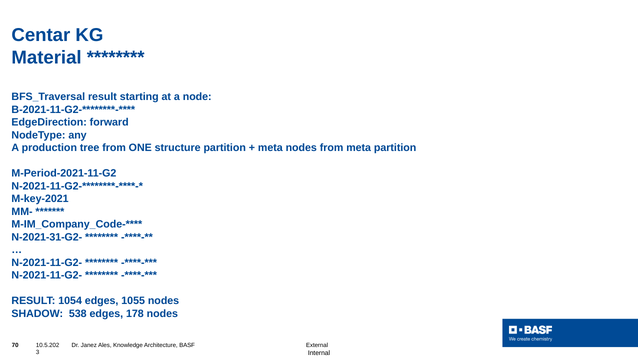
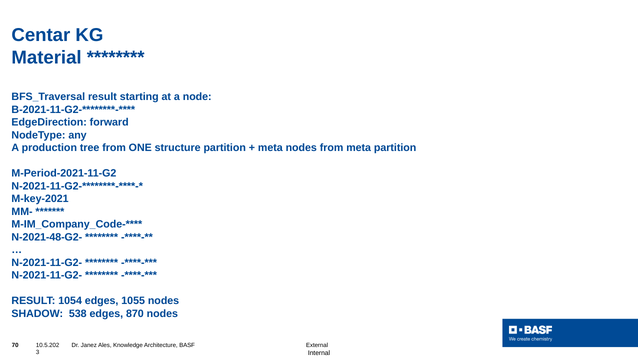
N-2021-31-G2-: N-2021-31-G2- -> N-2021-48-G2-
178: 178 -> 870
